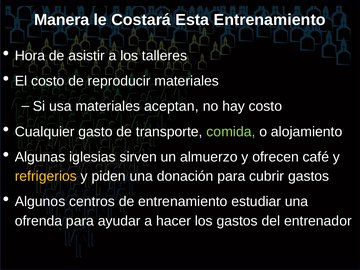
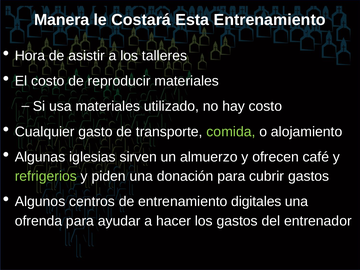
aceptan: aceptan -> utilizado
refrigerios colour: yellow -> light green
estudiar: estudiar -> digitales
